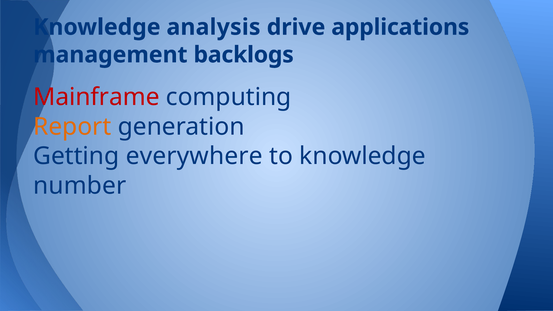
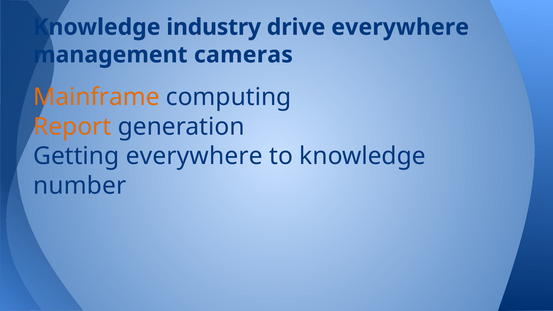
analysis: analysis -> industry
drive applications: applications -> everywhere
backlogs: backlogs -> cameras
Mainframe colour: red -> orange
